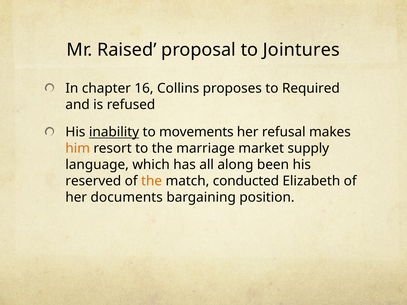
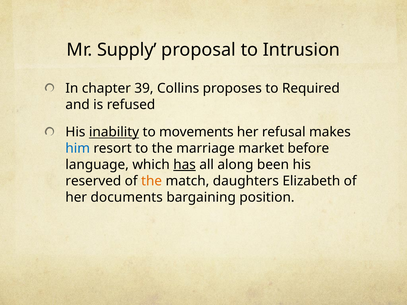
Raised: Raised -> Supply
Jointures: Jointures -> Intrusion
16: 16 -> 39
him colour: orange -> blue
supply: supply -> before
has underline: none -> present
conducted: conducted -> daughters
